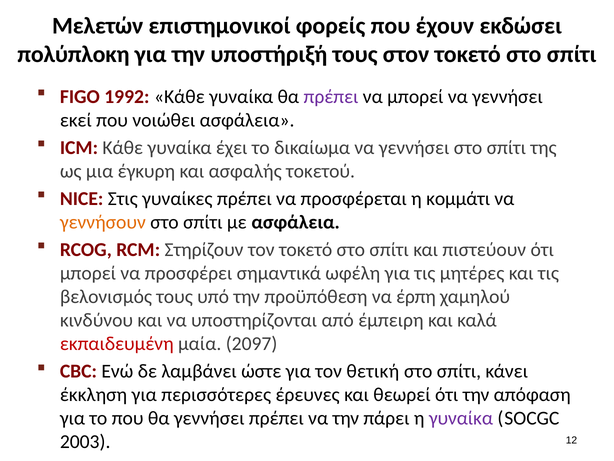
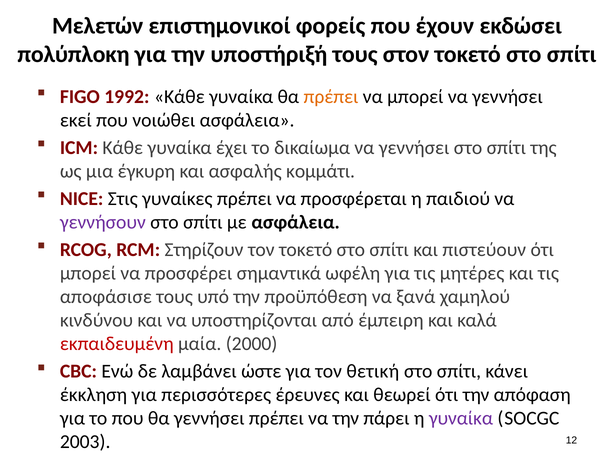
πρέπει at (331, 97) colour: purple -> orange
τοκετού: τοκετού -> κομμάτι
κομμάτι: κομμάτι -> παιδιού
γεννήσουν colour: orange -> purple
βελονισμός: βελονισμός -> αποφάσισε
έρπη: έρπη -> ξανά
2097: 2097 -> 2000
